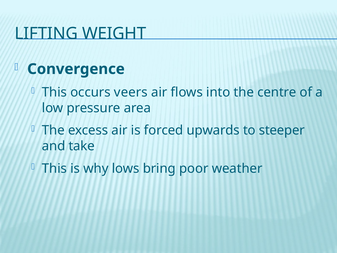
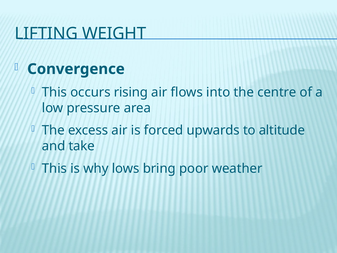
veers: veers -> rising
steeper: steeper -> altitude
